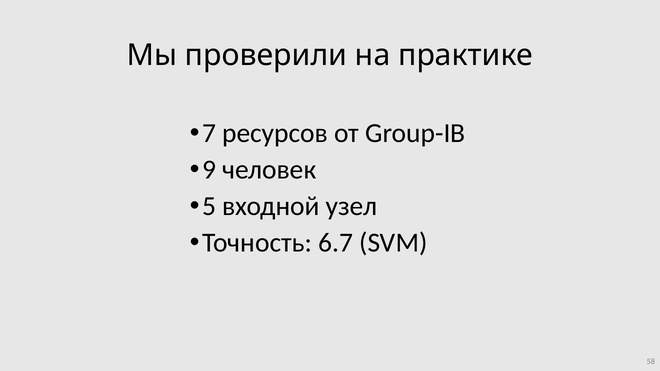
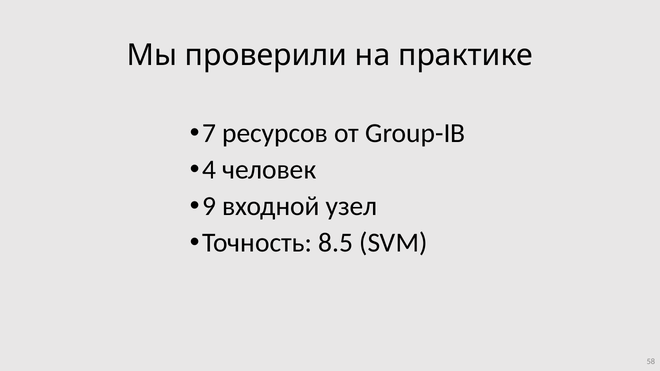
9: 9 -> 4
5: 5 -> 9
6.7: 6.7 -> 8.5
